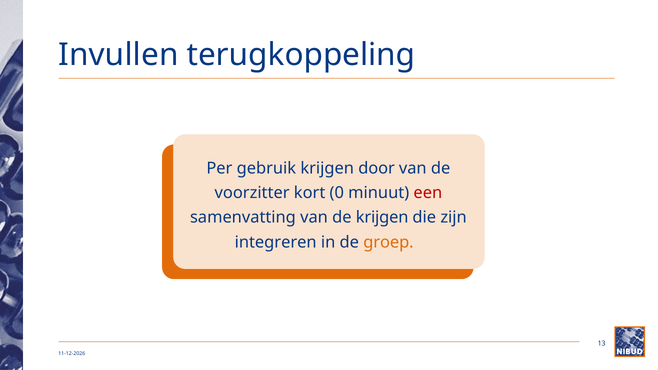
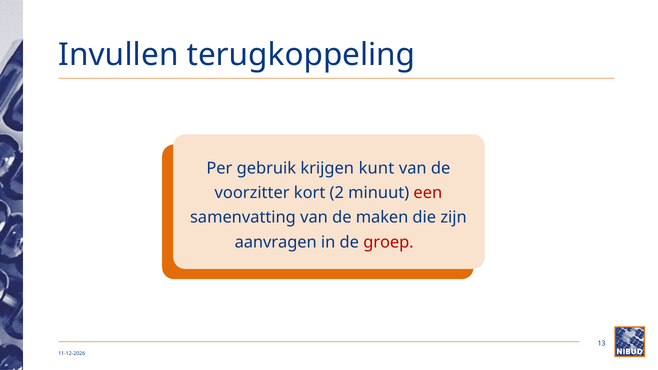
door: door -> kunt
0: 0 -> 2
de krijgen: krijgen -> maken
integreren: integreren -> aanvragen
groep colour: orange -> red
